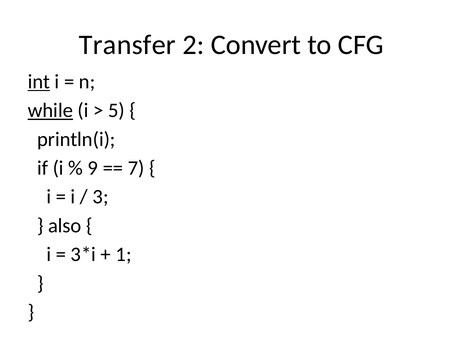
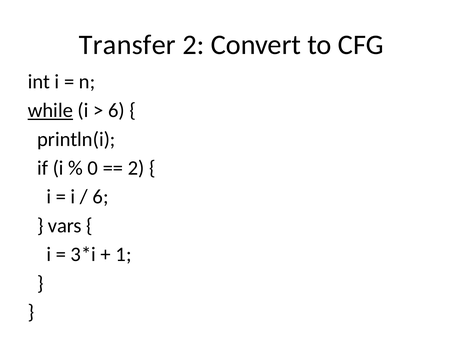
int underline: present -> none
5 at (116, 111): 5 -> 6
9: 9 -> 0
7 at (136, 168): 7 -> 2
3 at (101, 197): 3 -> 6
also: also -> vars
